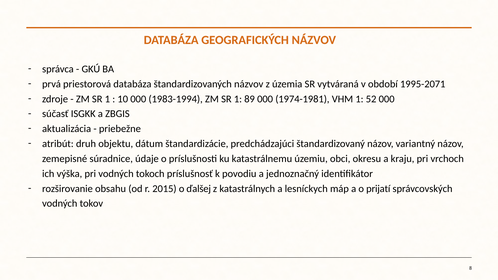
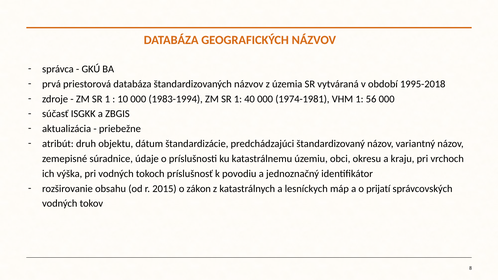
1995-2071: 1995-2071 -> 1995-2018
89: 89 -> 40
52: 52 -> 56
ďalšej: ďalšej -> zákon
